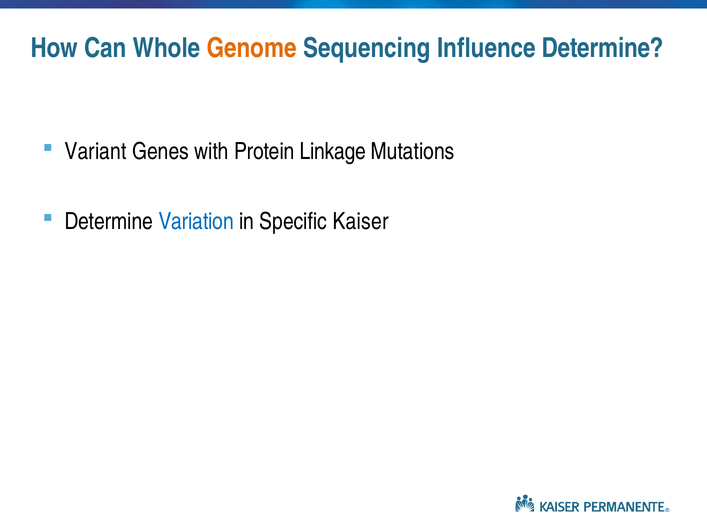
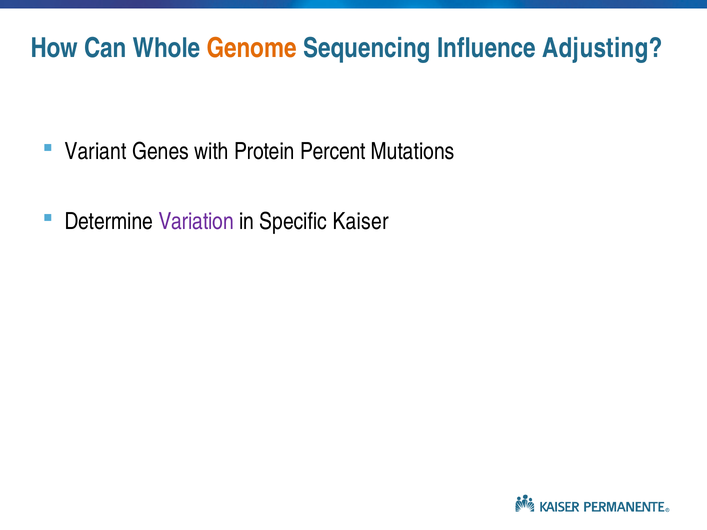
Influence Determine: Determine -> Adjusting
Linkage: Linkage -> Percent
Variation colour: blue -> purple
